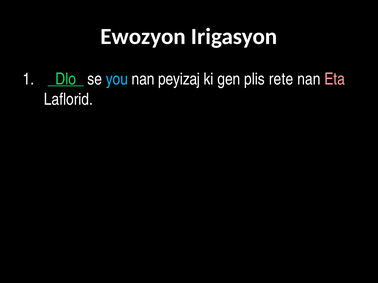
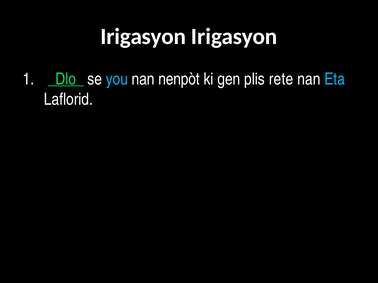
Ewozyon at (143, 37): Ewozyon -> Irigasyon
peyizaj: peyizaj -> nenpòt
Eta colour: pink -> light blue
